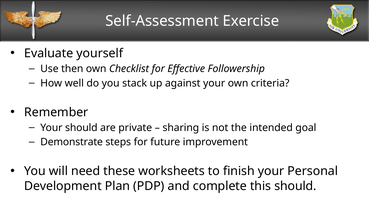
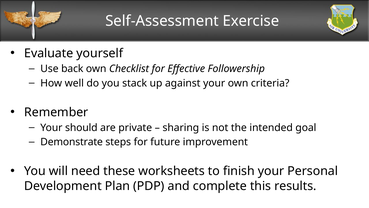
then: then -> back
this should: should -> results
